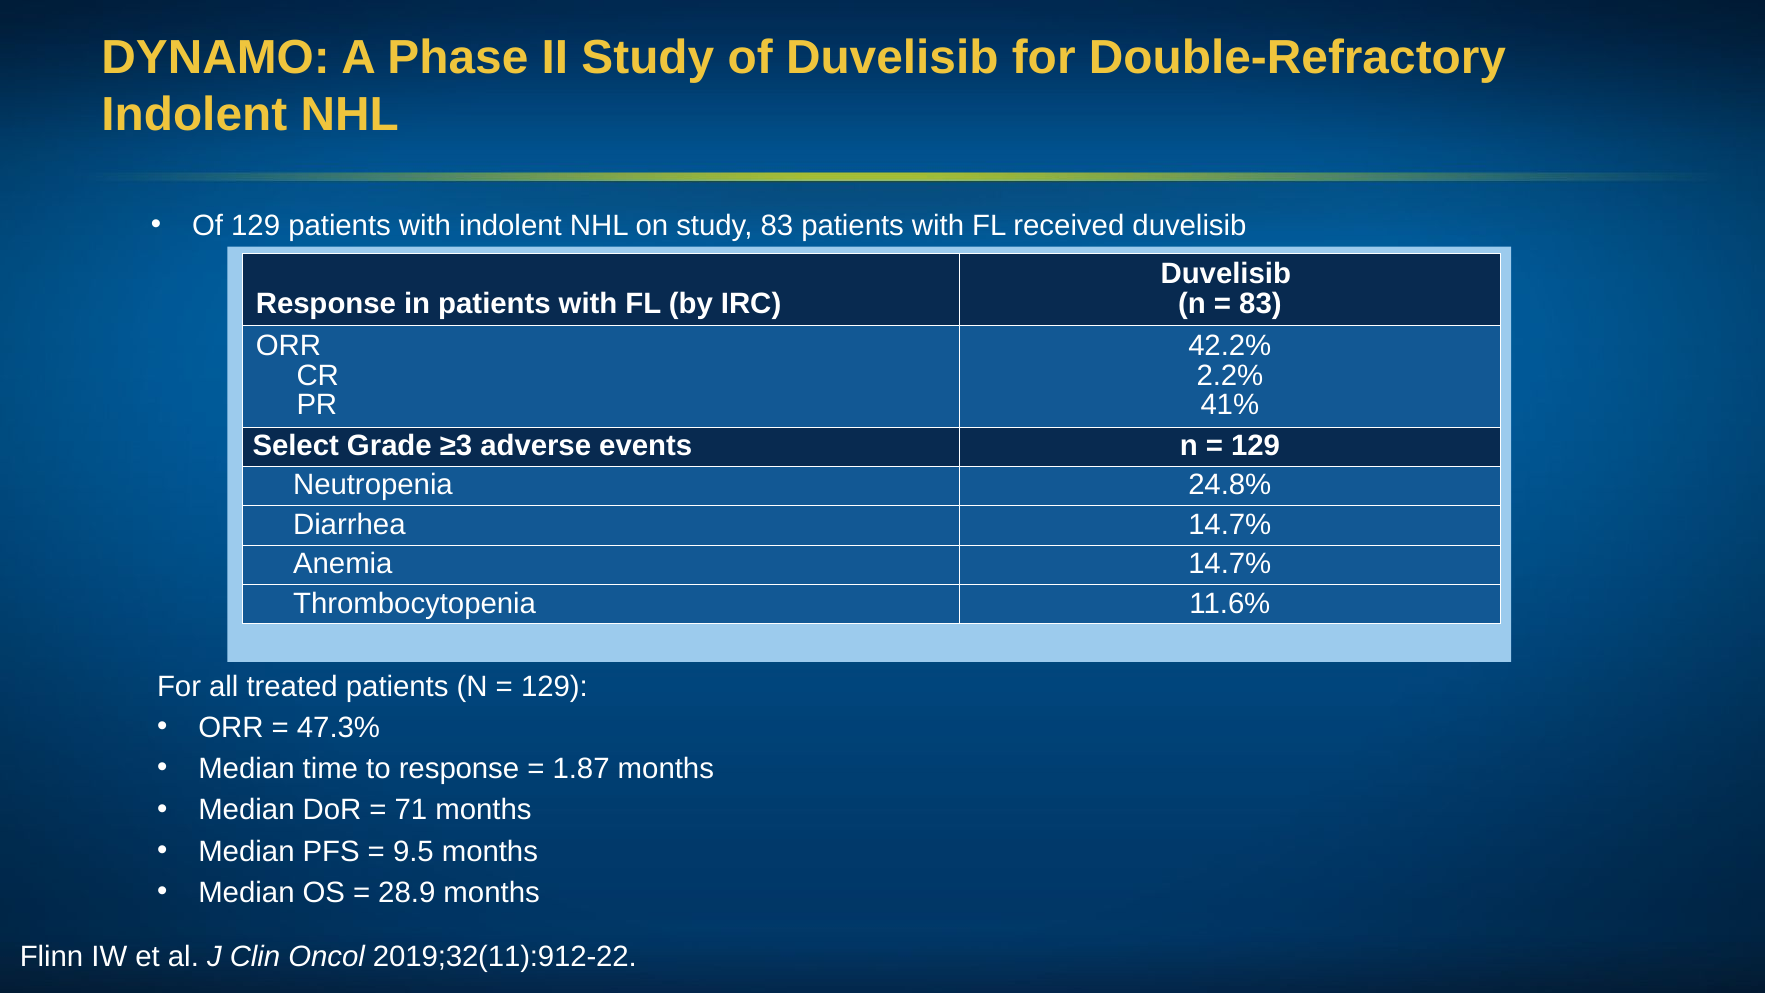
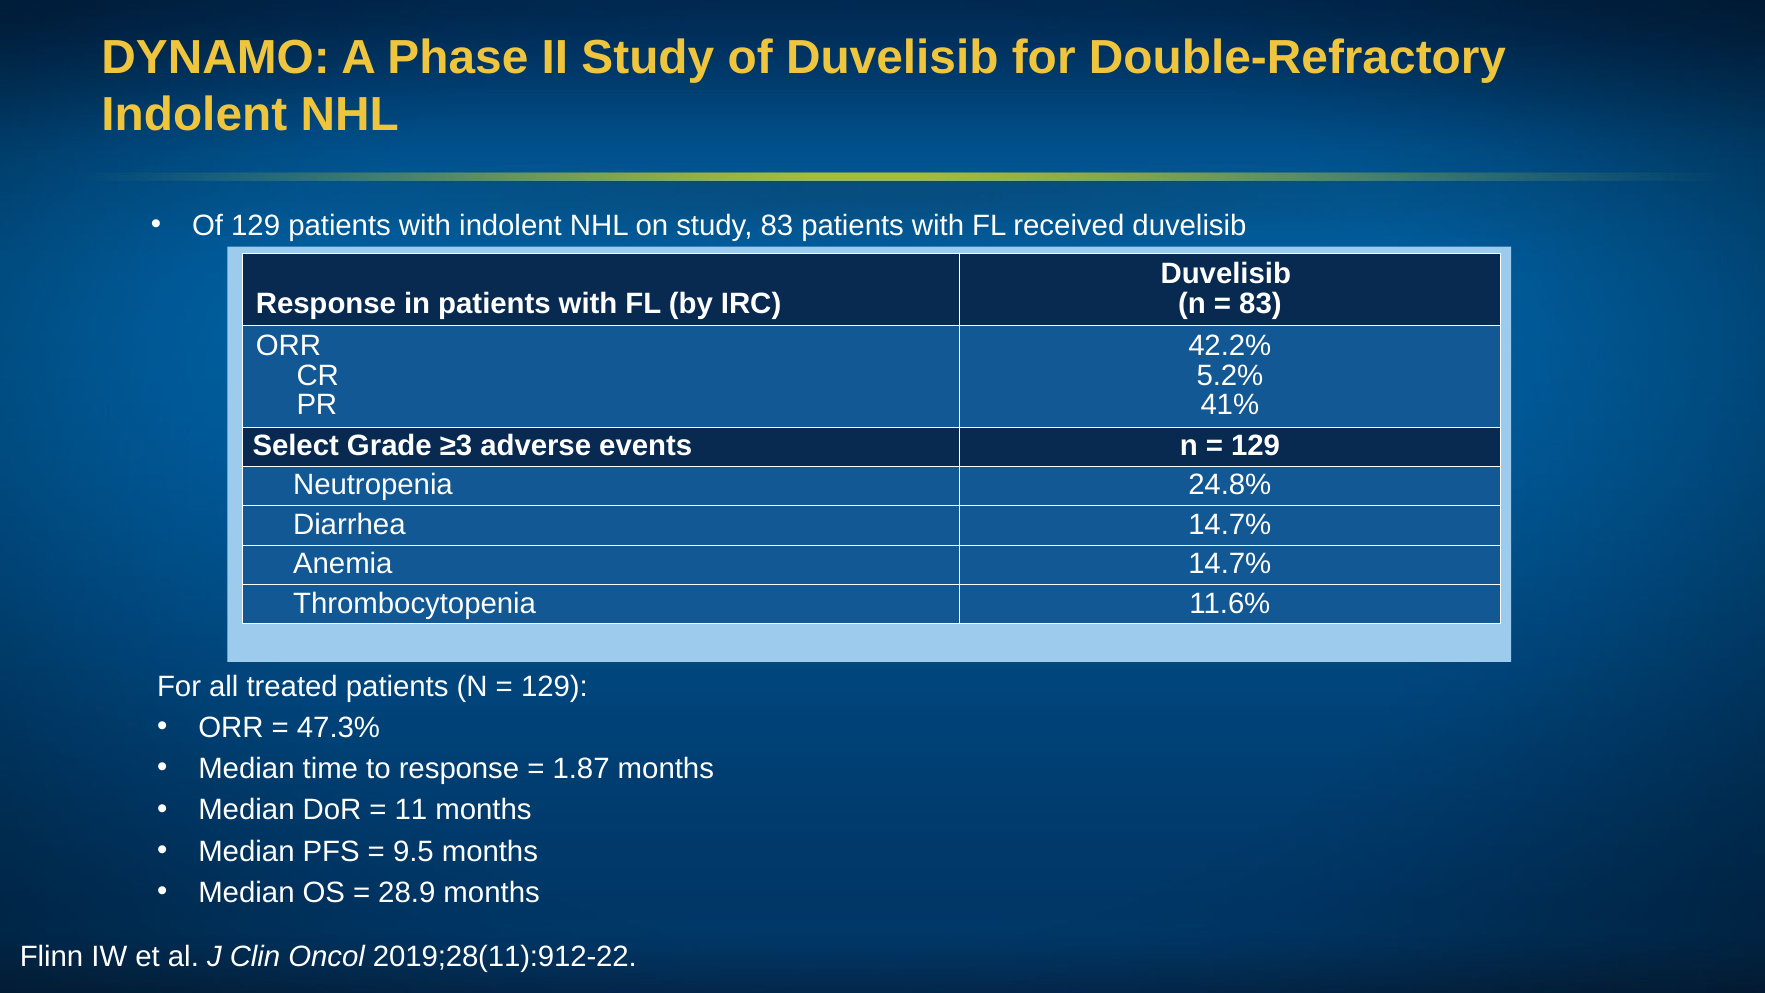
2.2%: 2.2% -> 5.2%
71: 71 -> 11
2019;32(11):912-22: 2019;32(11):912-22 -> 2019;28(11):912-22
